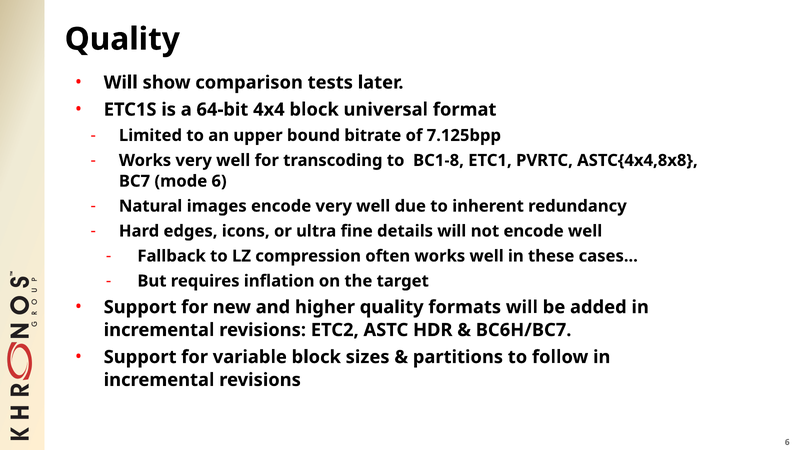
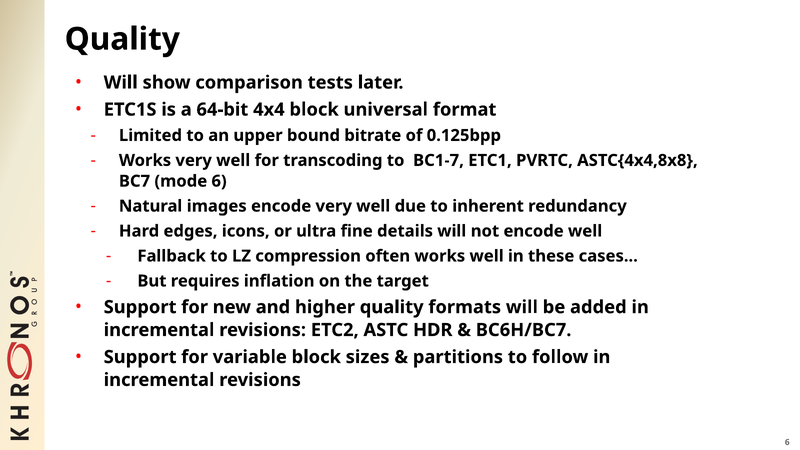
7.125bpp: 7.125bpp -> 0.125bpp
BC1-8: BC1-8 -> BC1-7
